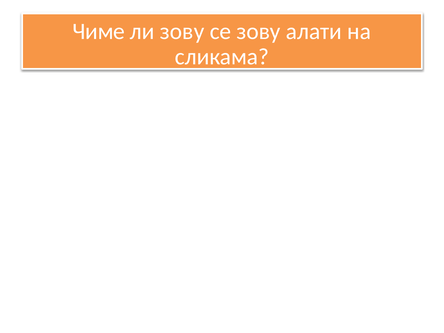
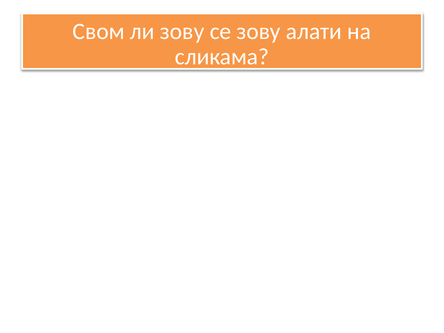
Чиме: Чиме -> Свом
